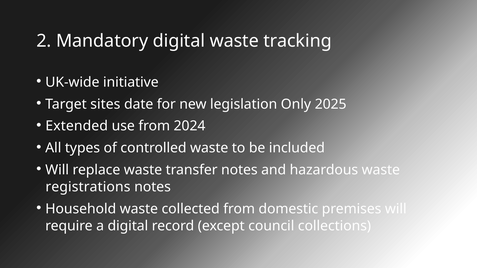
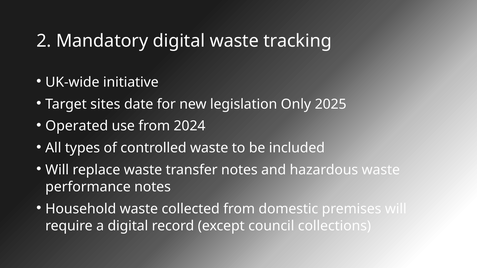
Extended: Extended -> Operated
registrations: registrations -> performance
